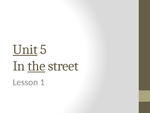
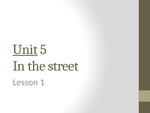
the underline: present -> none
